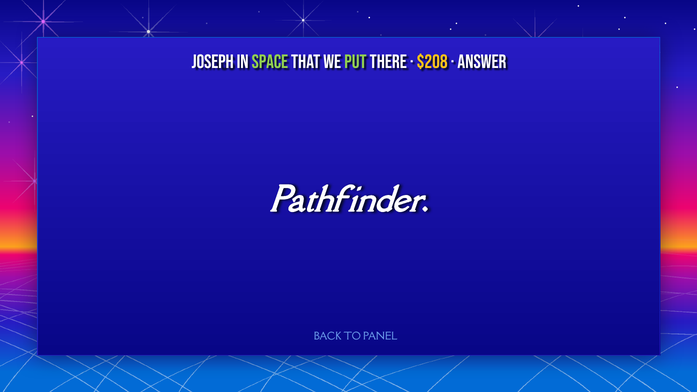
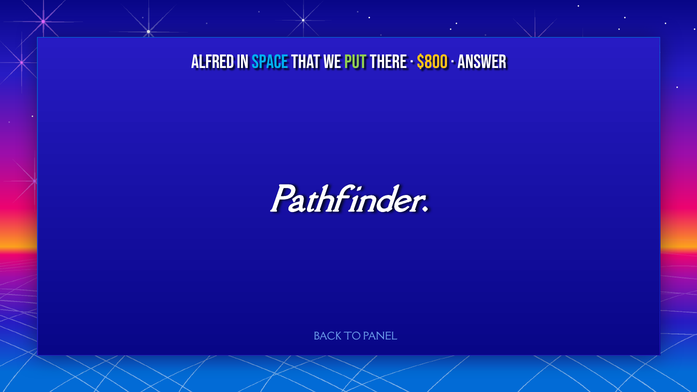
Joseph: Joseph -> Alfred
space colour: light green -> light blue
$208: $208 -> $800
